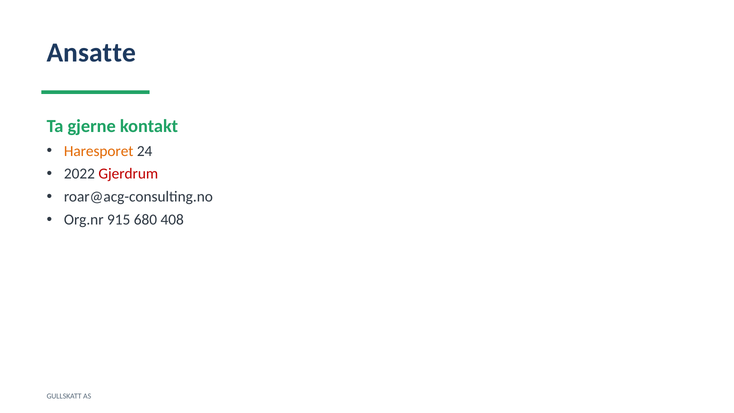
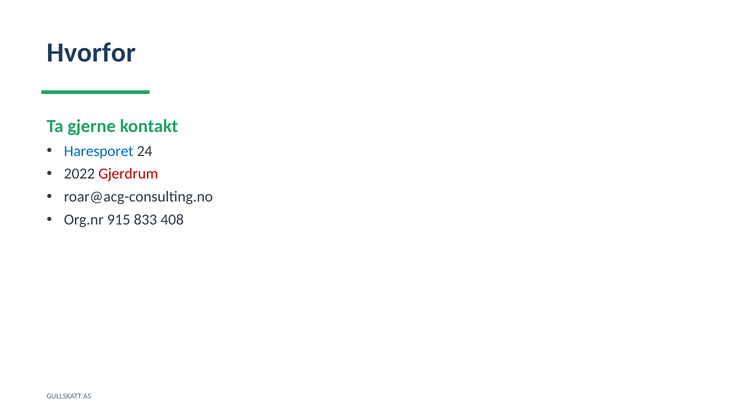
Ansatte: Ansatte -> Hvorfor
Haresporet colour: orange -> blue
680: 680 -> 833
